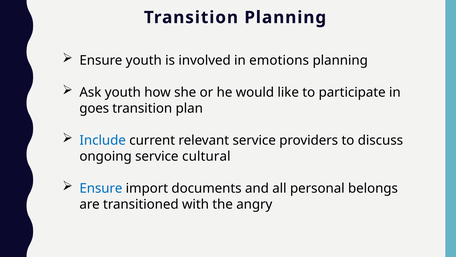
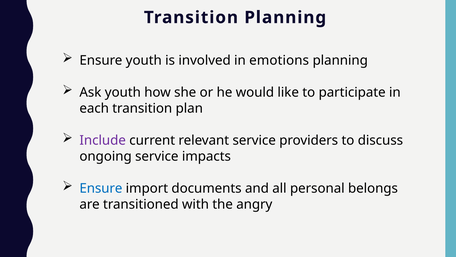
goes: goes -> each
Include colour: blue -> purple
cultural: cultural -> impacts
